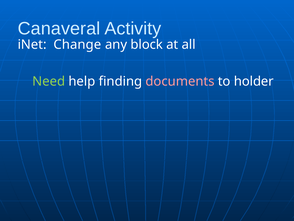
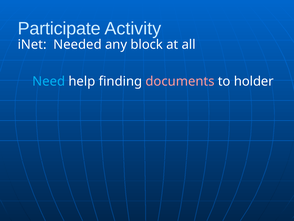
Canaveral: Canaveral -> Participate
Change: Change -> Needed
Need colour: light green -> light blue
